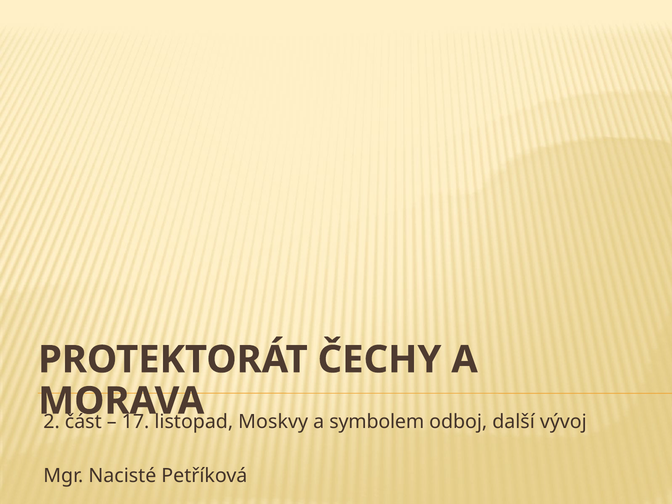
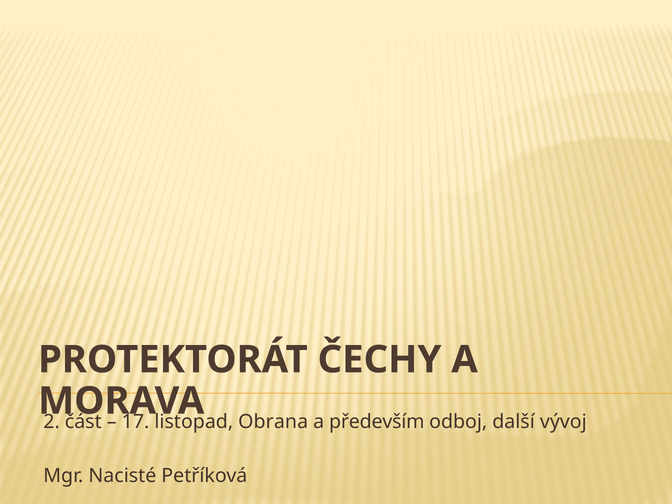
Moskvy: Moskvy -> Obrana
symbolem: symbolem -> především
